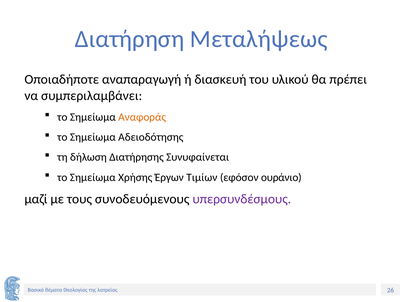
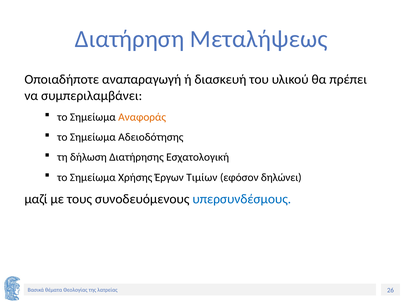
Συνυφαίνεται: Συνυφαίνεται -> Εσχατολογική
ουράνιο: ουράνιο -> δηλώνει
υπερσυνδέσμους colour: purple -> blue
